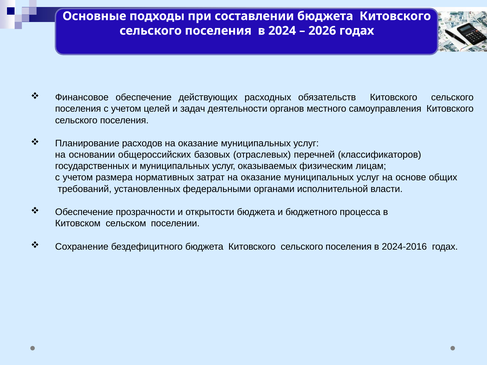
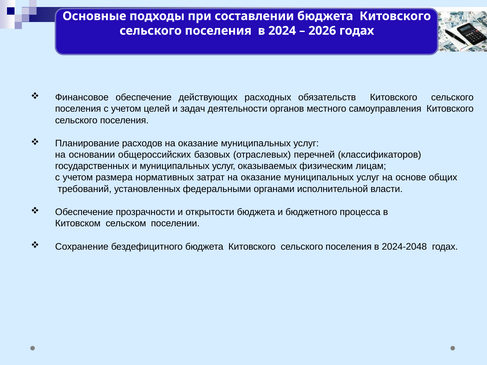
2024-2016: 2024-2016 -> 2024-2048
